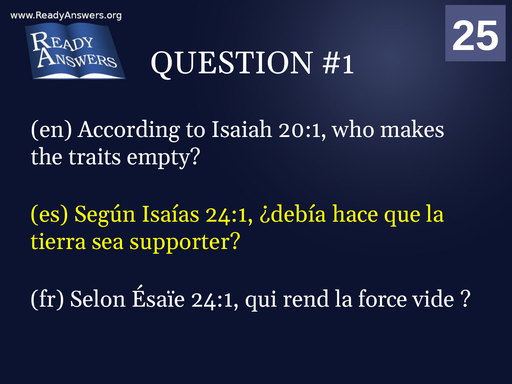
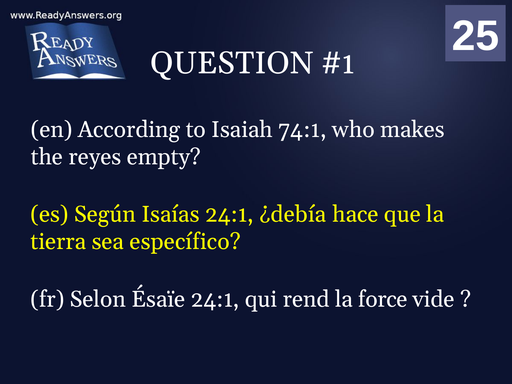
20:1: 20:1 -> 74:1
traits: traits -> reyes
supporter: supporter -> específico
